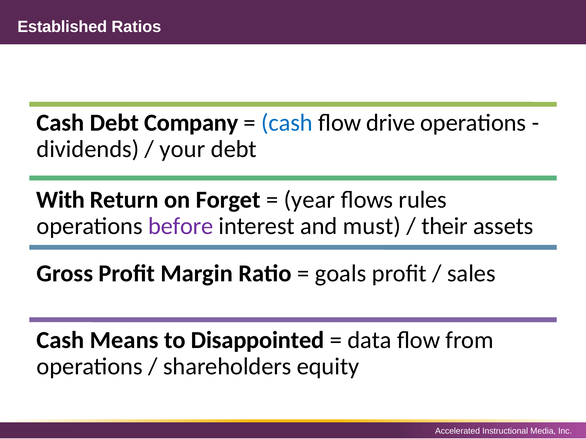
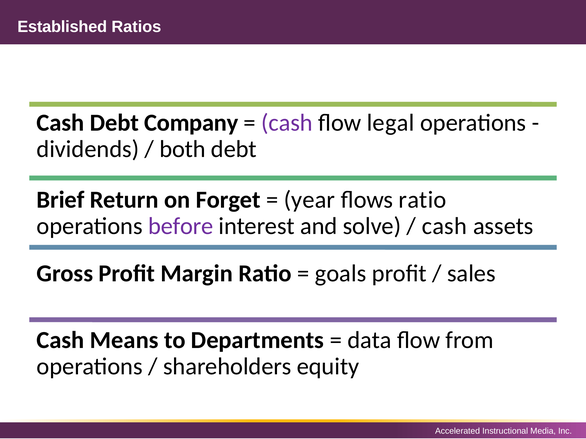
cash at (287, 123) colour: blue -> purple
drive: drive -> legal
your: your -> both
With: With -> Brief
flows rules: rules -> ratio
must: must -> solve
their at (445, 226): their -> cash
Disappointed: Disappointed -> Departments
